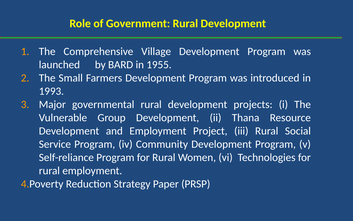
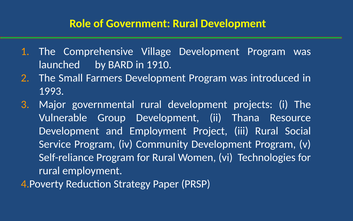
1955: 1955 -> 1910
